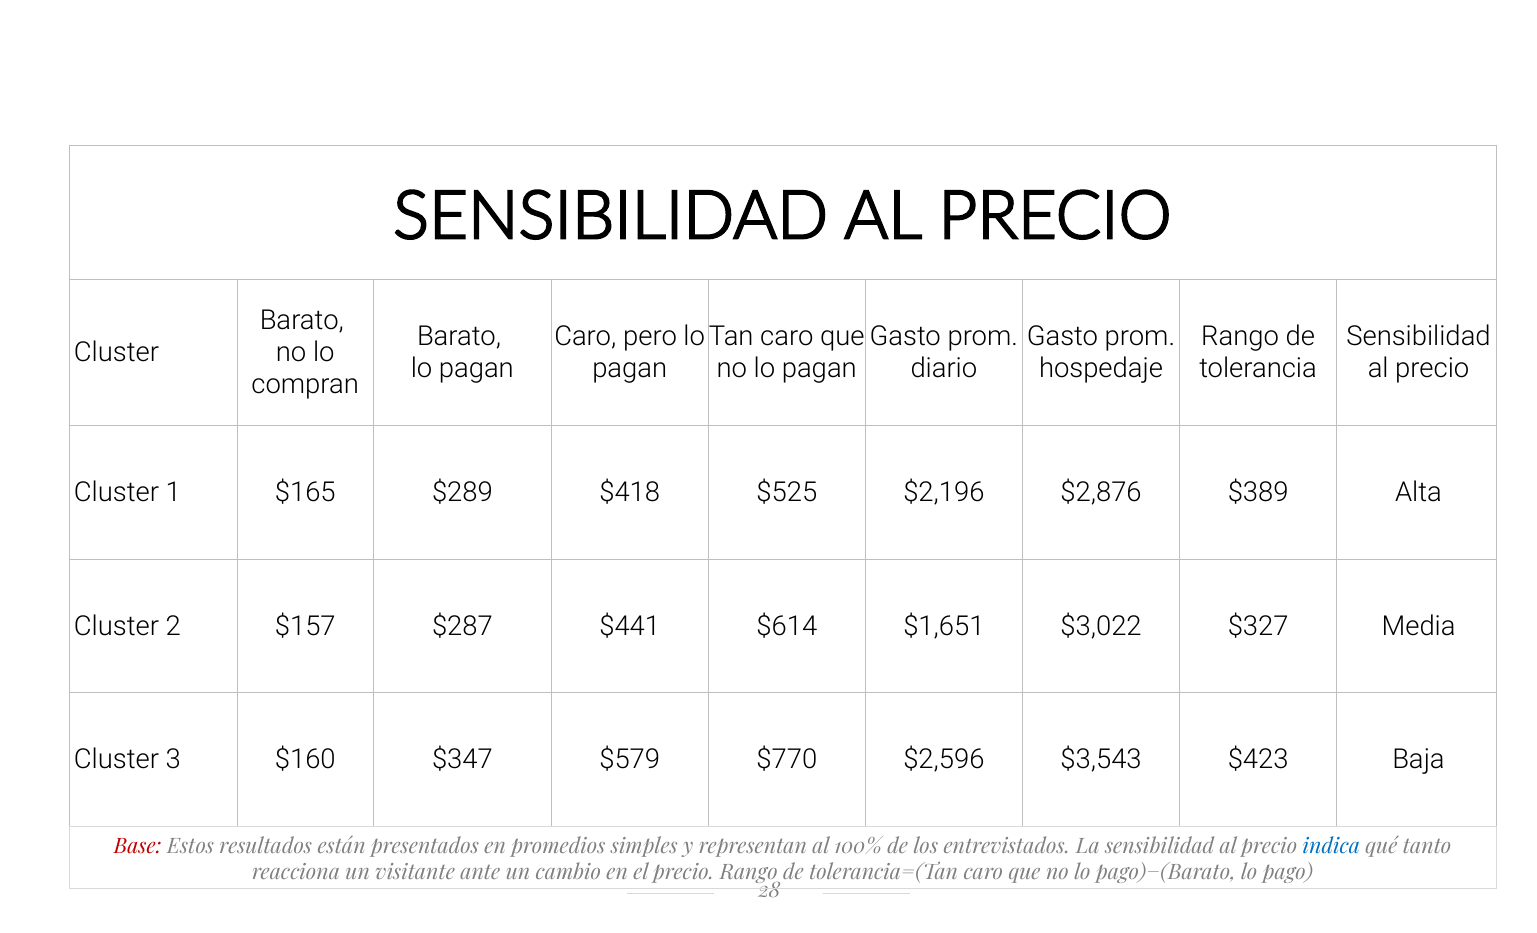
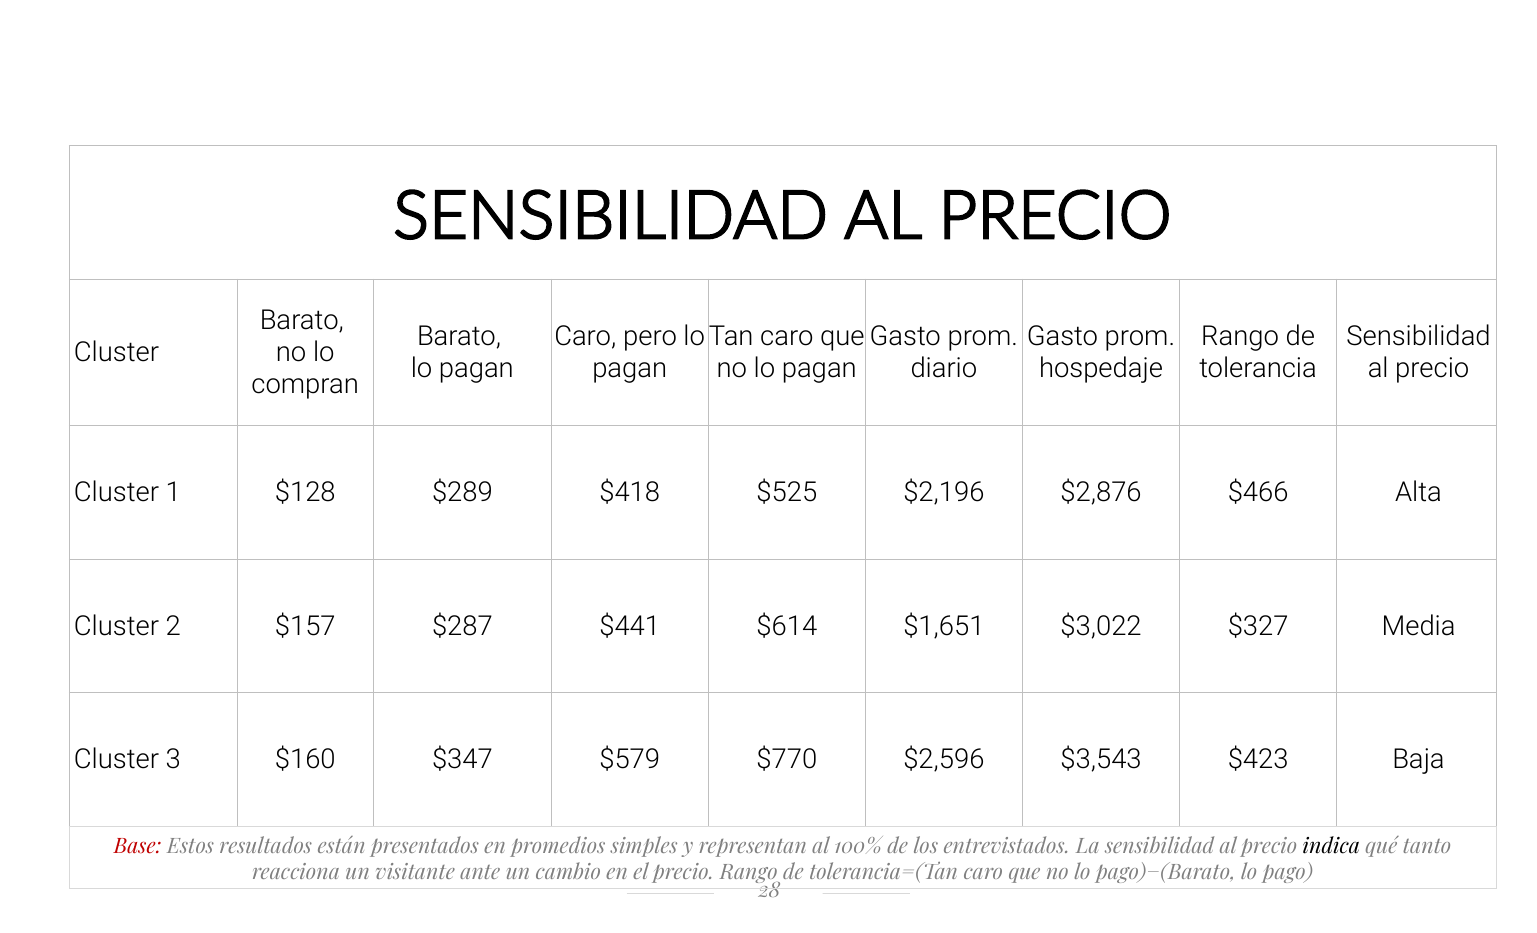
$165: $165 -> $128
$389: $389 -> $466
indica colour: blue -> black
